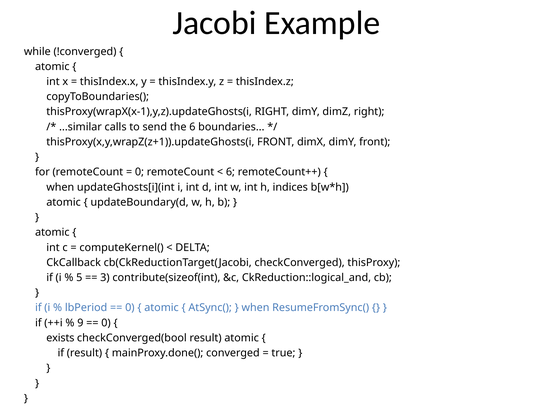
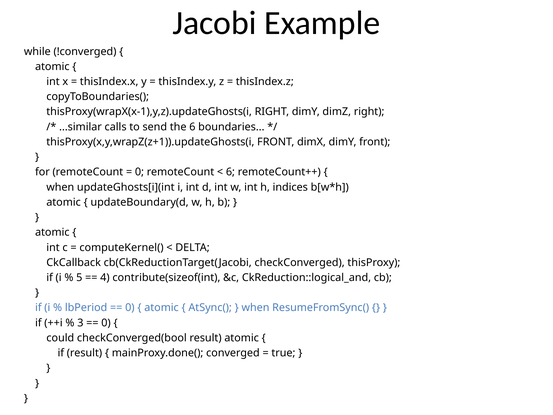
3: 3 -> 4
9: 9 -> 3
exists: exists -> could
